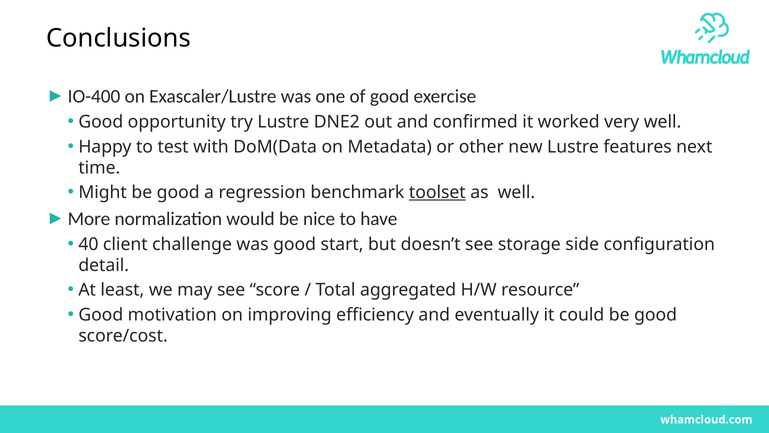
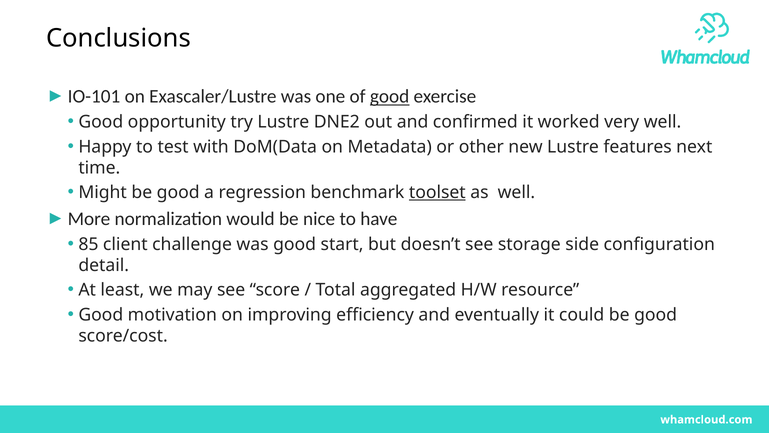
IO-400: IO-400 -> IO-101
good at (390, 96) underline: none -> present
40: 40 -> 85
